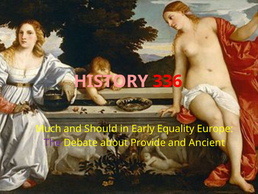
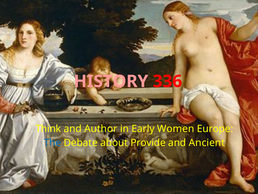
Much: Much -> Think
Should: Should -> Author
Equality: Equality -> Women
The colour: purple -> blue
